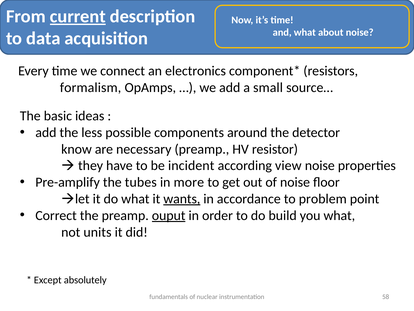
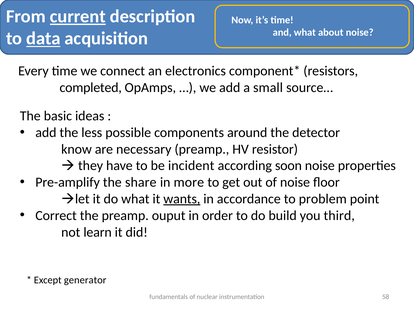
data underline: none -> present
formalism: formalism -> completed
view: view -> soon
tubes: tubes -> share
ouput underline: present -> none
you what: what -> third
units: units -> learn
absolutely: absolutely -> generator
